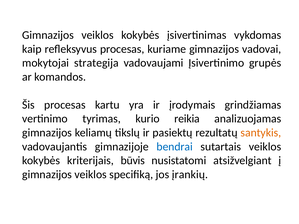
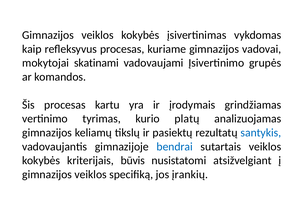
strategija: strategija -> skatinami
reikia: reikia -> platų
santykis colour: orange -> blue
